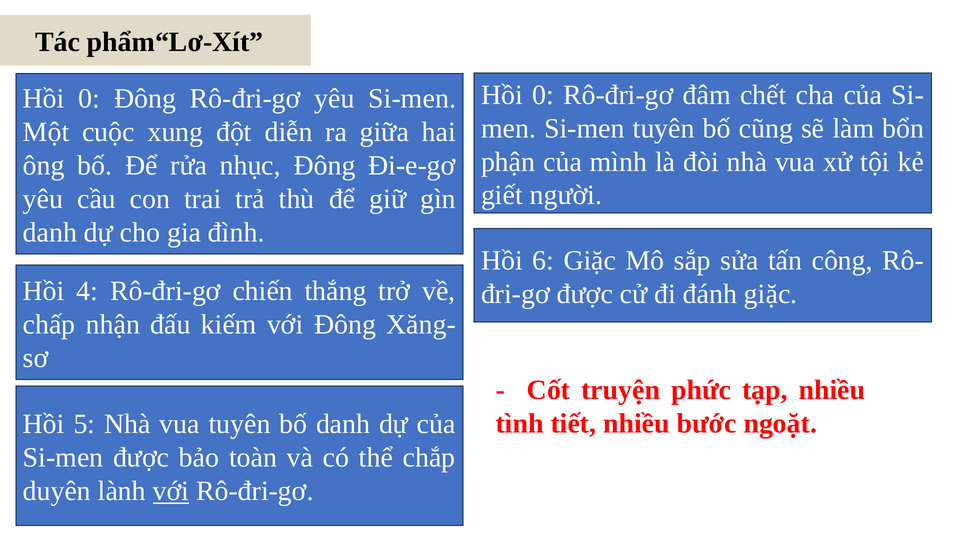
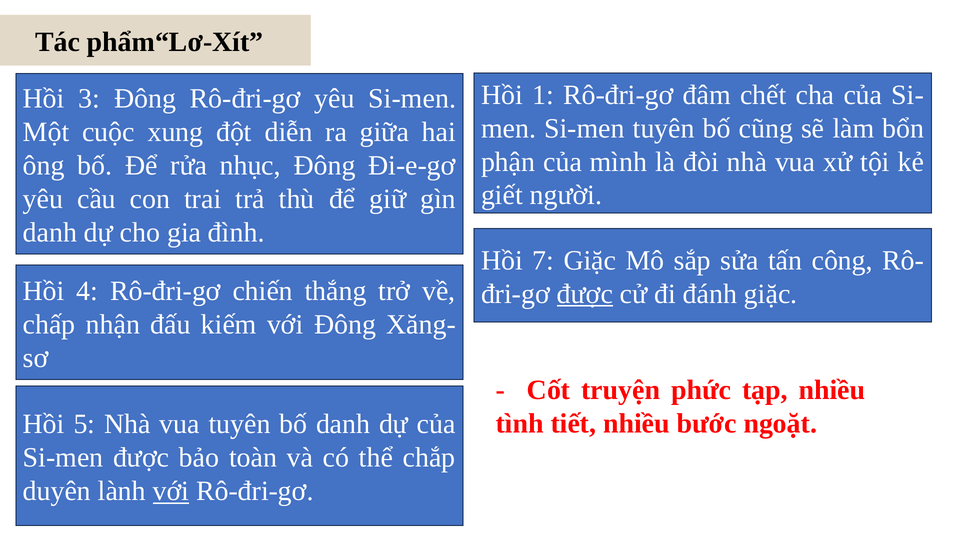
0 at (543, 95): 0 -> 1
0 at (89, 99): 0 -> 3
6: 6 -> 7
được at (585, 294) underline: none -> present
